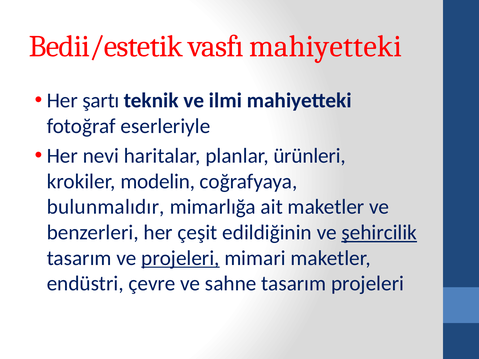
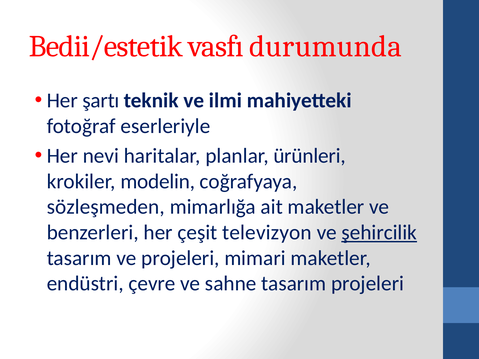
vasfı mahiyetteki: mahiyetteki -> durumunda
bulunmalıdır: bulunmalıdır -> sözleşmeden
edildiğinin: edildiğinin -> televizyon
projeleri at (180, 258) underline: present -> none
